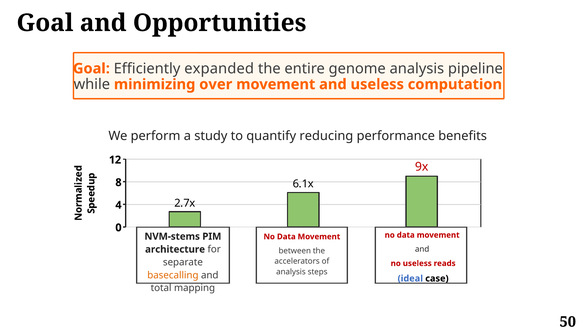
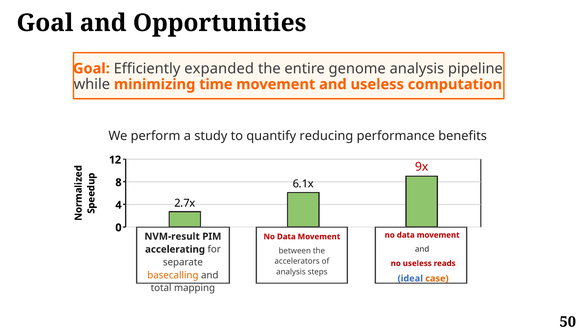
over: over -> time
NVM-stems: NVM-stems -> NVM-result
architecture: architecture -> accelerating
case colour: black -> orange
